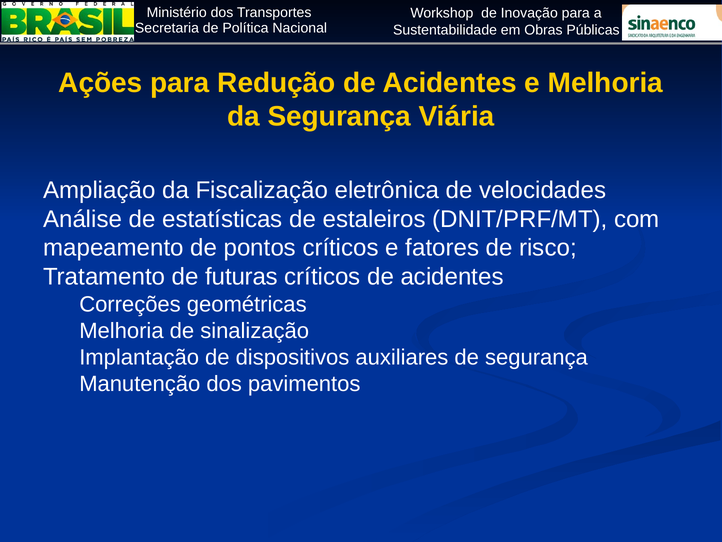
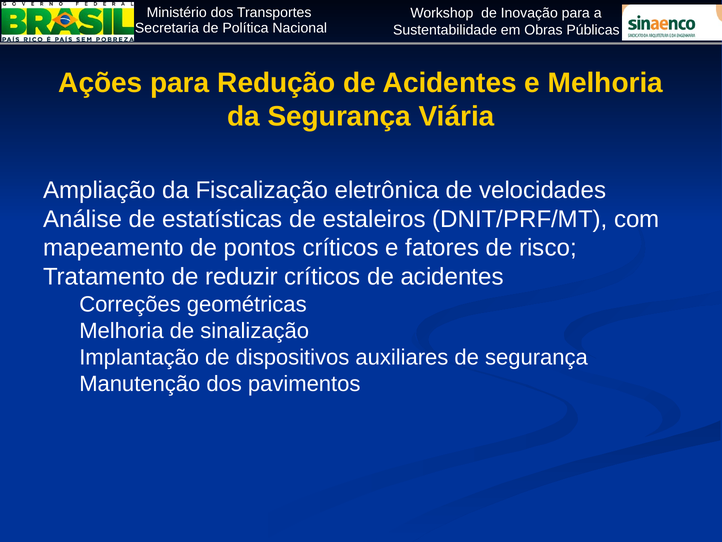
futuras: futuras -> reduzir
